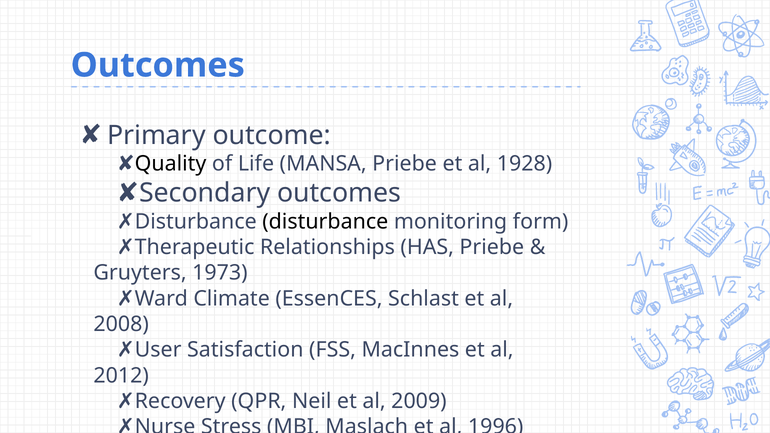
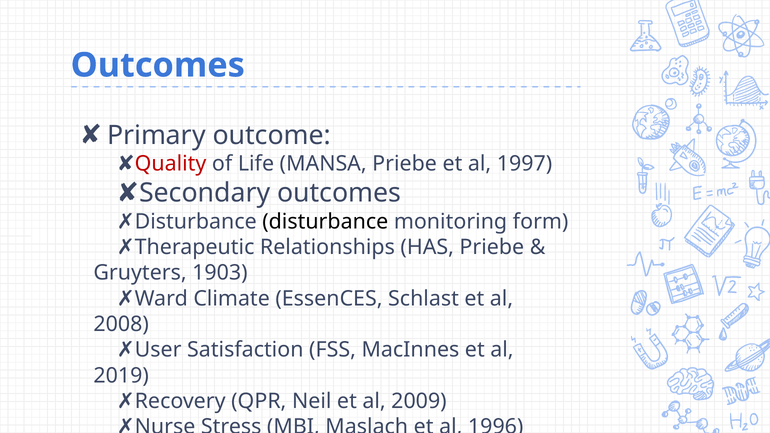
Quality colour: black -> red
1928: 1928 -> 1997
1973: 1973 -> 1903
2012: 2012 -> 2019
